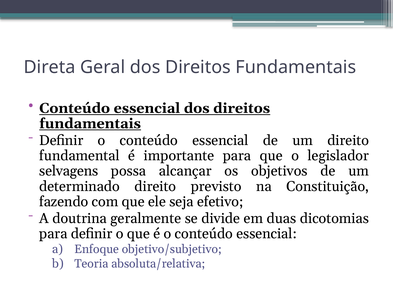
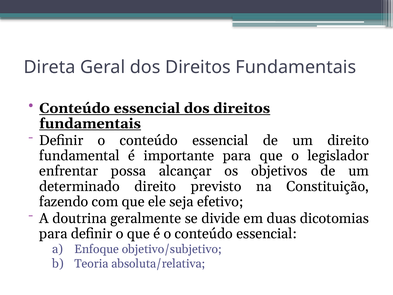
selvagens: selvagens -> enfrentar
